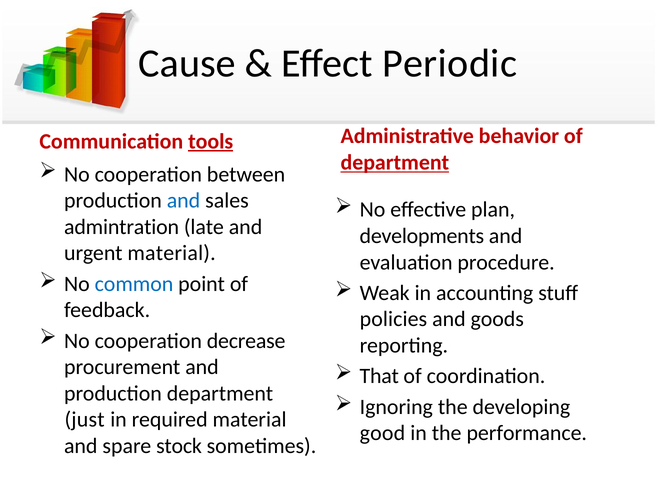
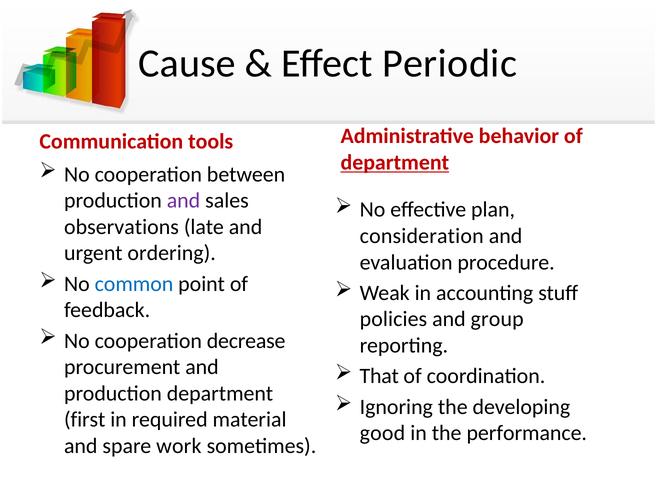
tools underline: present -> none
and at (184, 201) colour: blue -> purple
admintration: admintration -> observations
developments: developments -> consideration
urgent material: material -> ordering
goods: goods -> group
just: just -> first
stock: stock -> work
